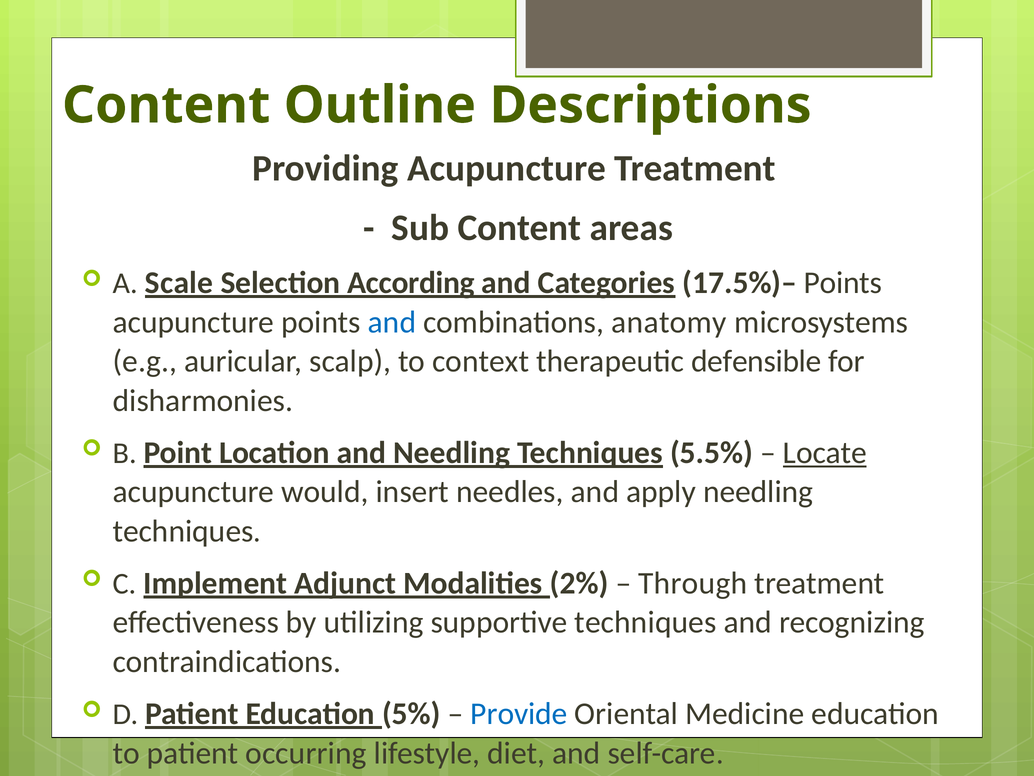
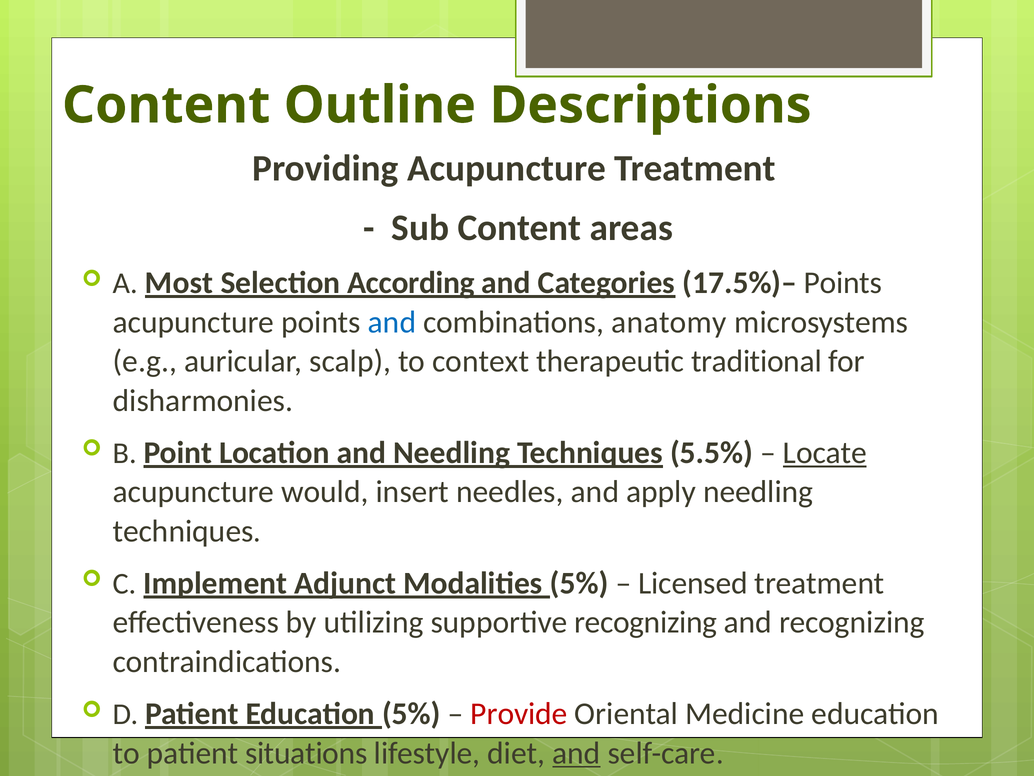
Scale: Scale -> Most
defensible: defensible -> traditional
Modalities 2%: 2% -> 5%
Through: Through -> Licensed
supportive techniques: techniques -> recognizing
Provide colour: blue -> red
occurring: occurring -> situations
and at (576, 753) underline: none -> present
